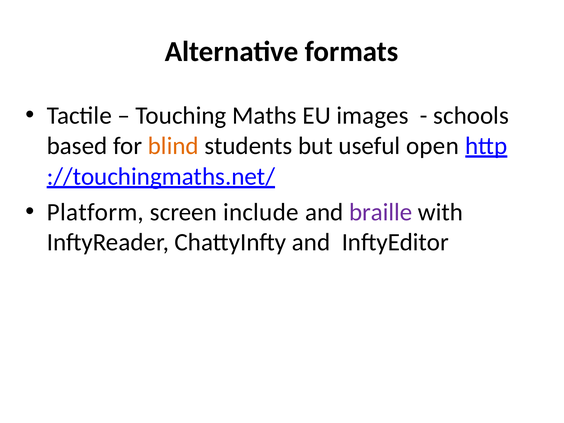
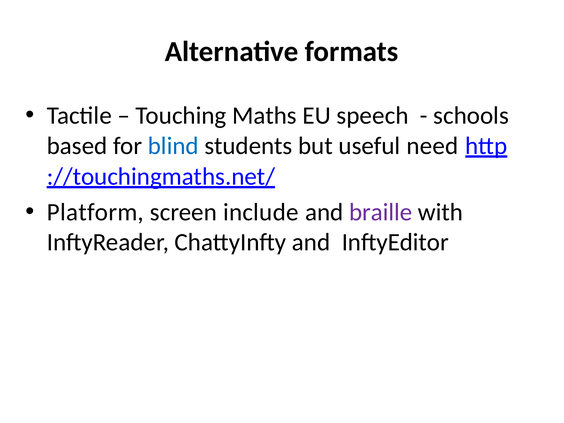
images: images -> speech
blind colour: orange -> blue
open: open -> need
